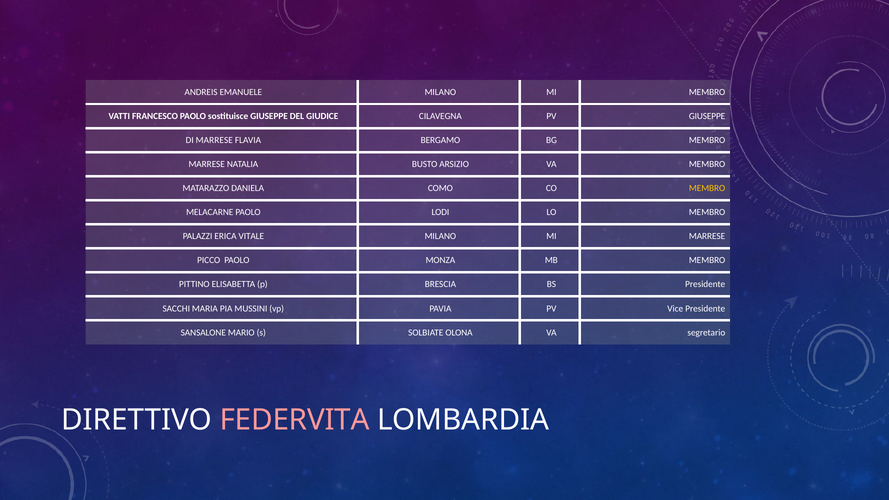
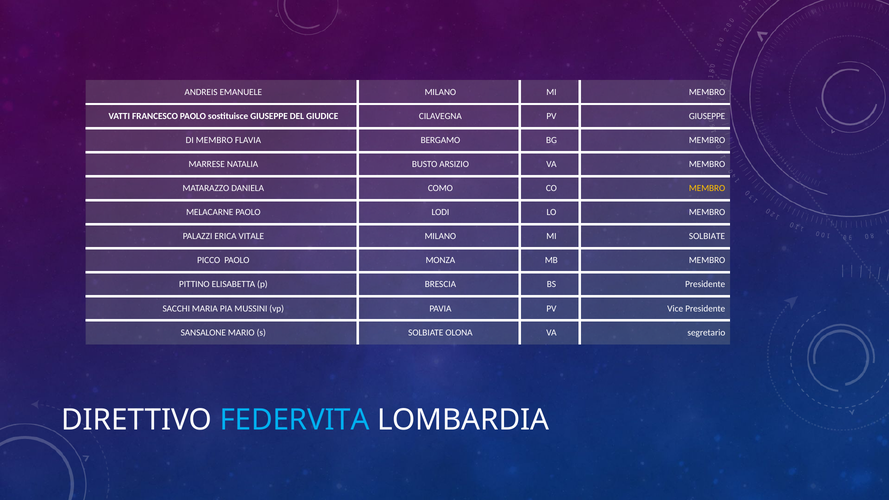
DI MARRESE: MARRESE -> MEMBRO
MI MARRESE: MARRESE -> SOLBIATE
FEDERVITA colour: pink -> light blue
